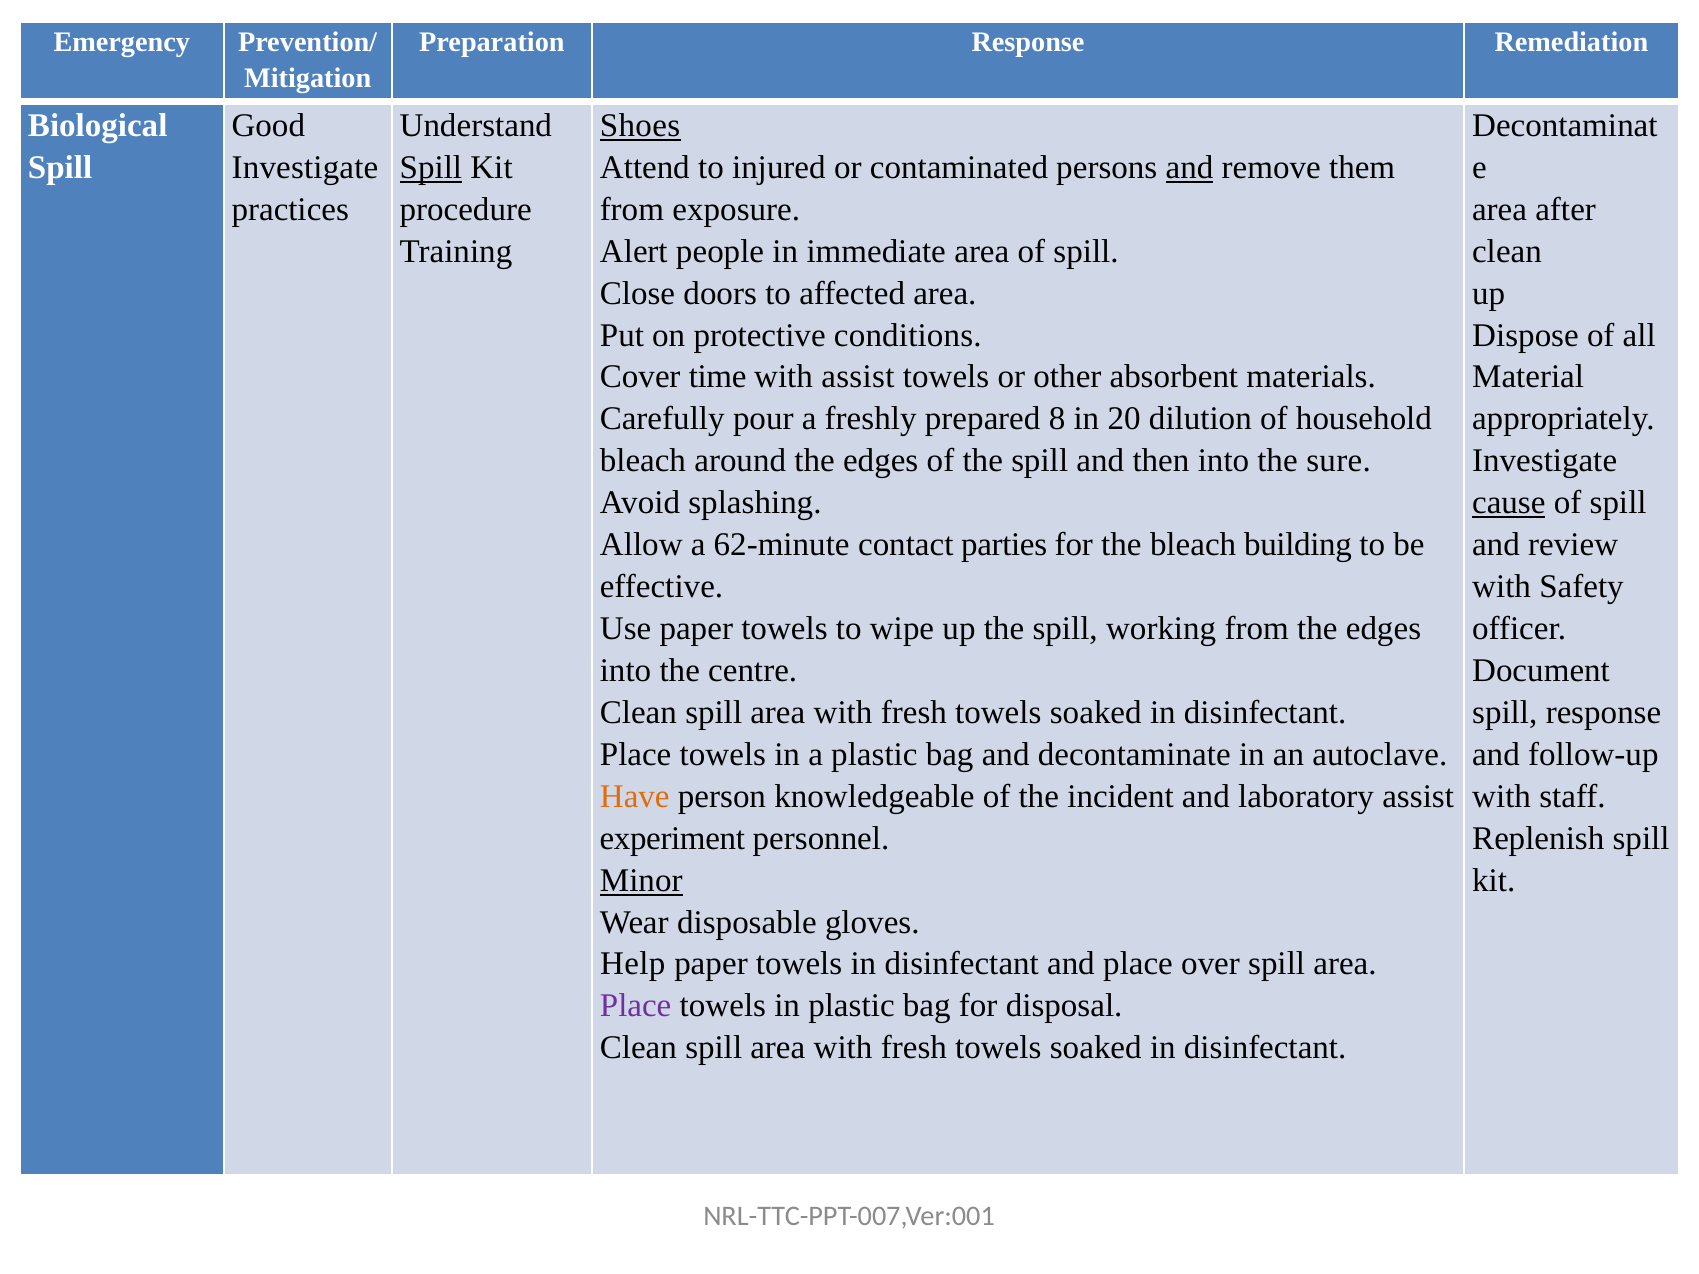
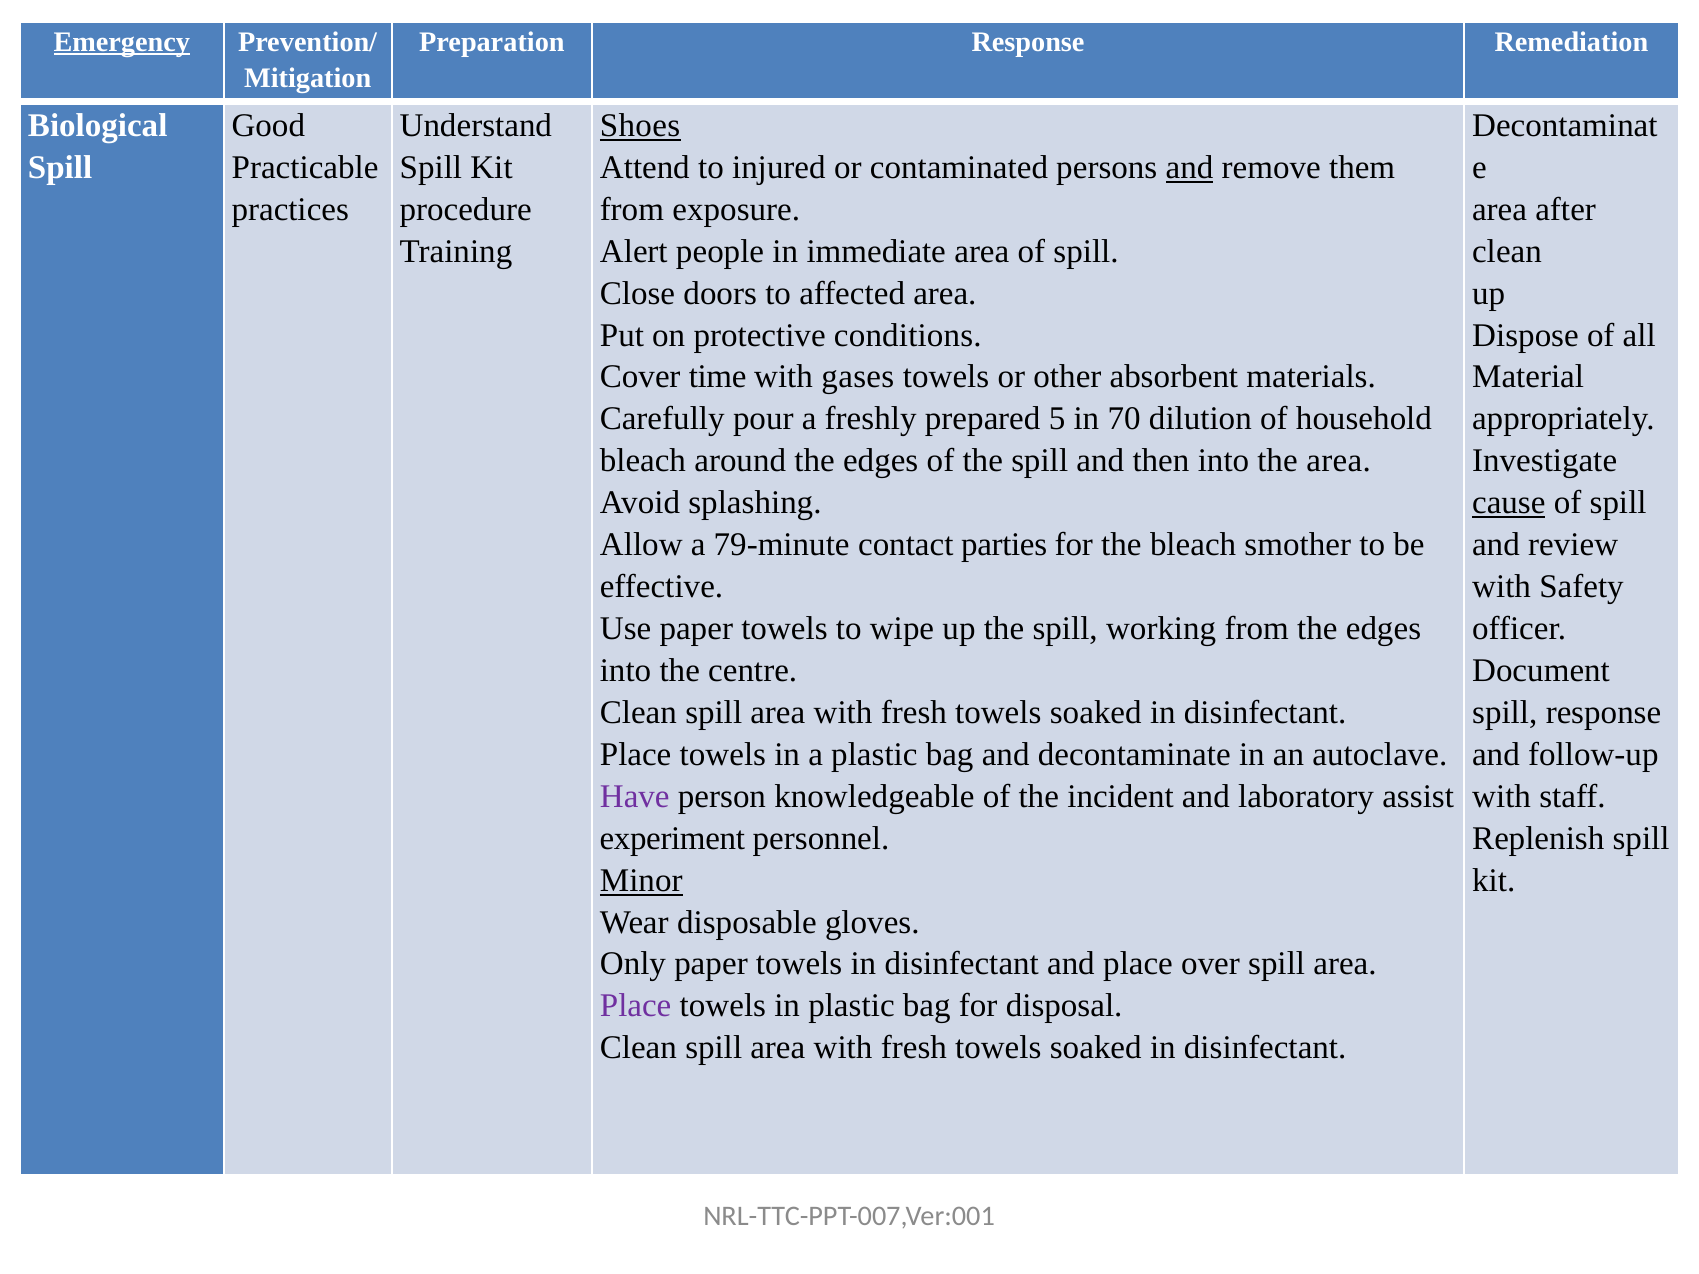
Emergency underline: none -> present
Investigate at (305, 167): Investigate -> Practicable
Spill at (431, 167) underline: present -> none
with assist: assist -> gases
8: 8 -> 5
20: 20 -> 70
the sure: sure -> area
62-minute: 62-minute -> 79-minute
building: building -> smother
Have colour: orange -> purple
Help: Help -> Only
